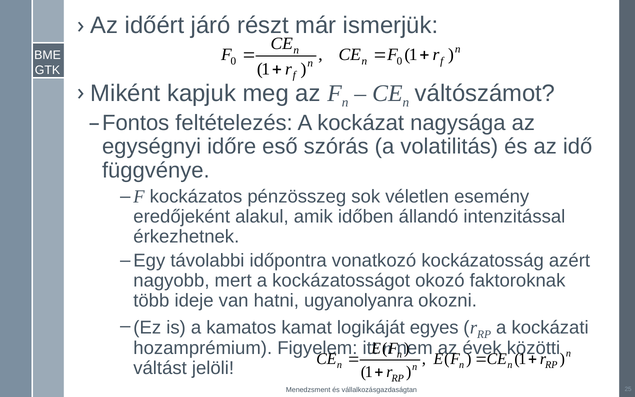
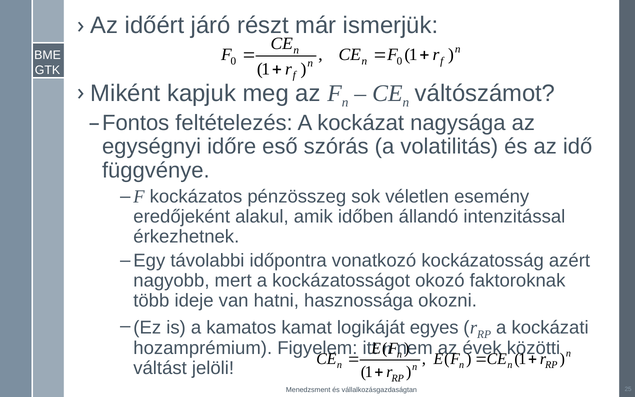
ugyanolyanra: ugyanolyanra -> hasznossága
